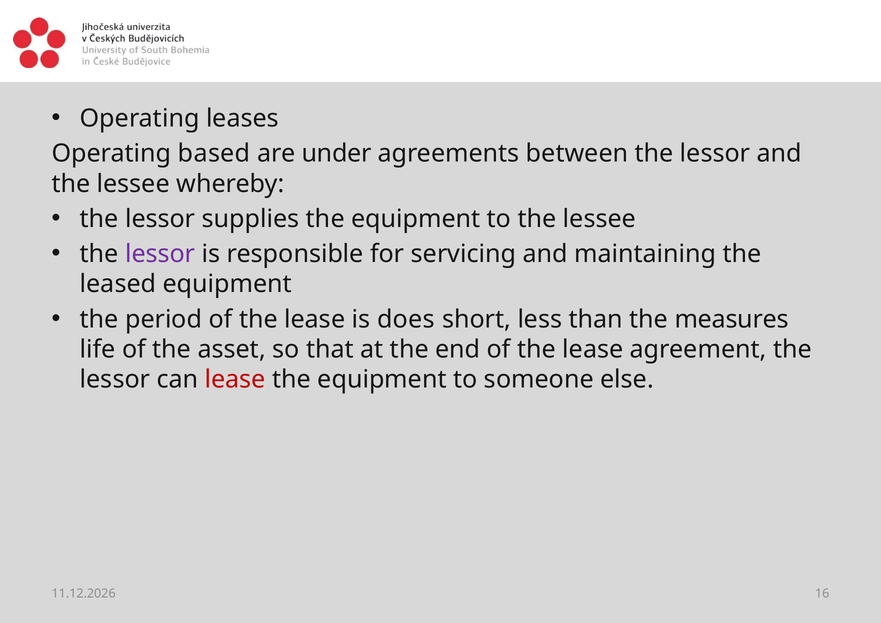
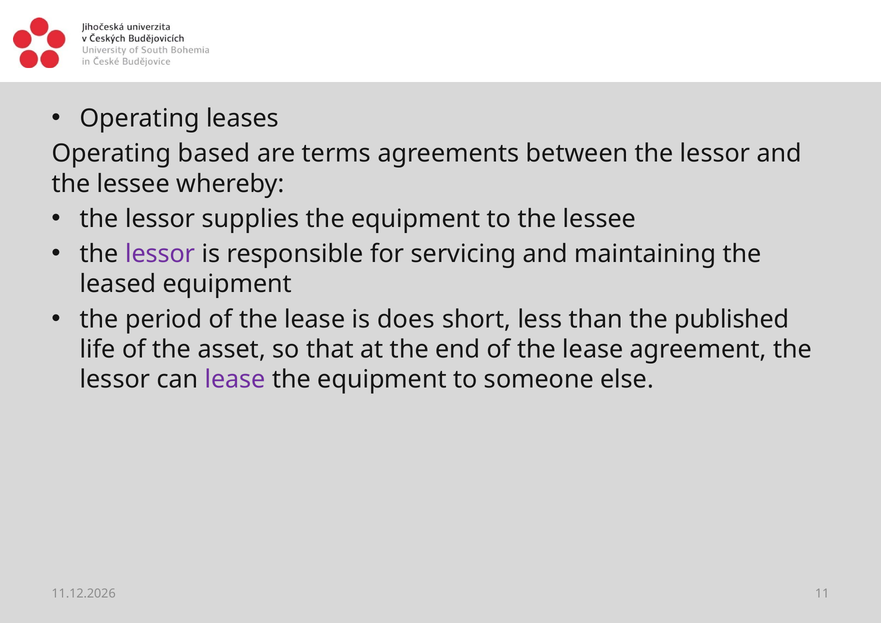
under: under -> terms
measures: measures -> published
lease at (235, 380) colour: red -> purple
16: 16 -> 11
